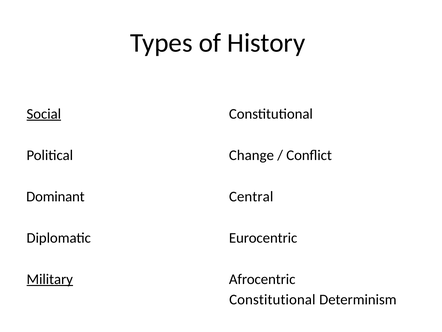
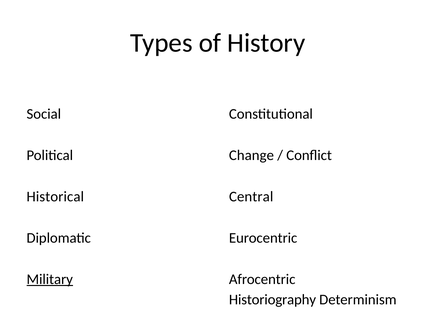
Social underline: present -> none
Dominant: Dominant -> Historical
Constitutional at (272, 299): Constitutional -> Historiography
